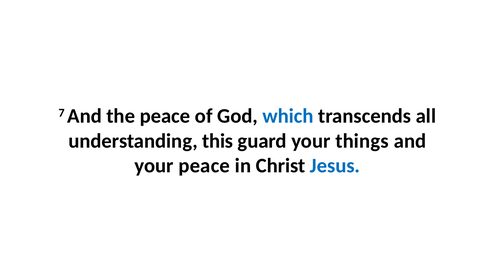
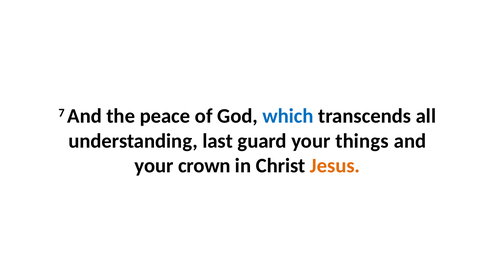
this: this -> last
your peace: peace -> crown
Jesus colour: blue -> orange
